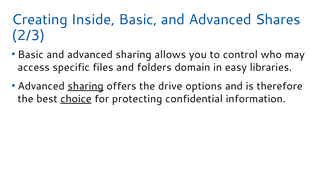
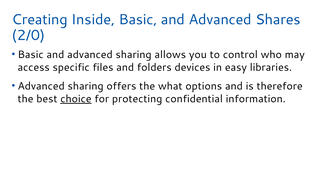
2/3: 2/3 -> 2/0
domain: domain -> devices
sharing at (86, 86) underline: present -> none
drive: drive -> what
